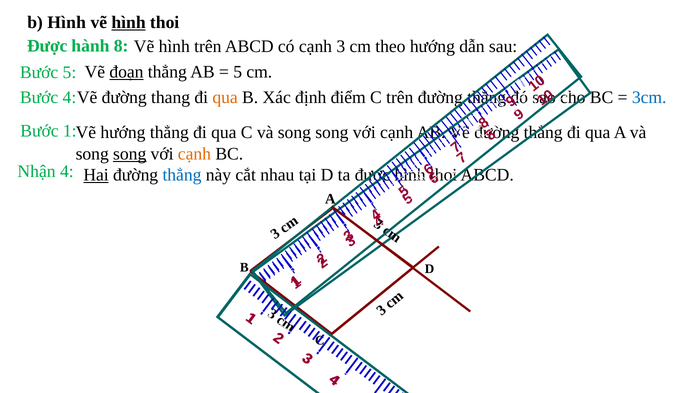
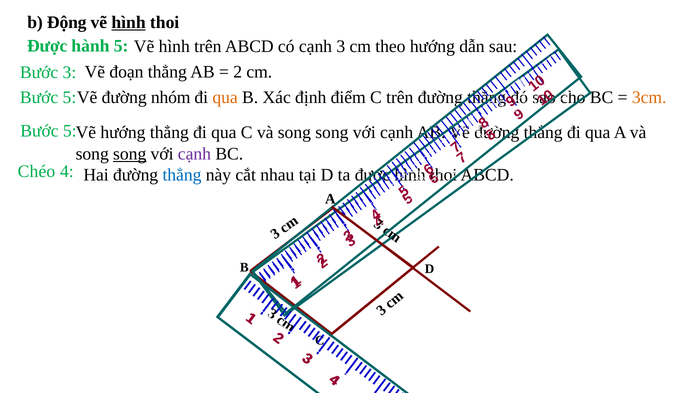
b Hình: Hình -> Động
hành 8: 8 -> 5
đoạn underline: present -> none
5 at (238, 72): 5 -> 2
Bước 5: 5 -> 3
4 at (69, 97): 4 -> 5
thang: thang -> nhóm
3cm colour: blue -> orange
1 at (70, 131): 1 -> 5
cạnh at (194, 154) colour: orange -> purple
Nhận: Nhận -> Chéo
Hai underline: present -> none
